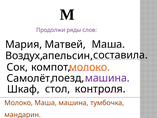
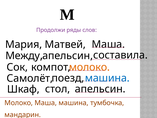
Воздух: Воздух -> Между
машина at (107, 78) colour: purple -> blue
стол контроля: контроля -> апельсин
